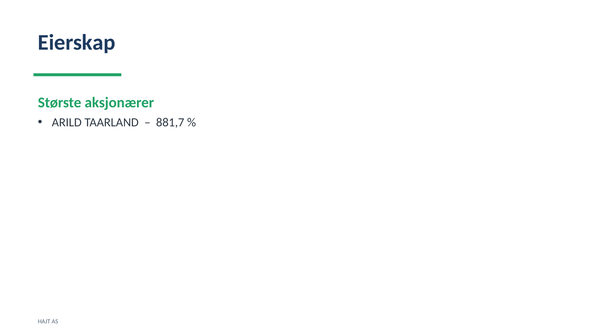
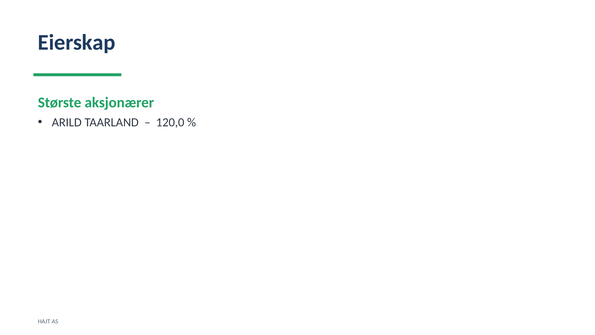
881,7: 881,7 -> 120,0
